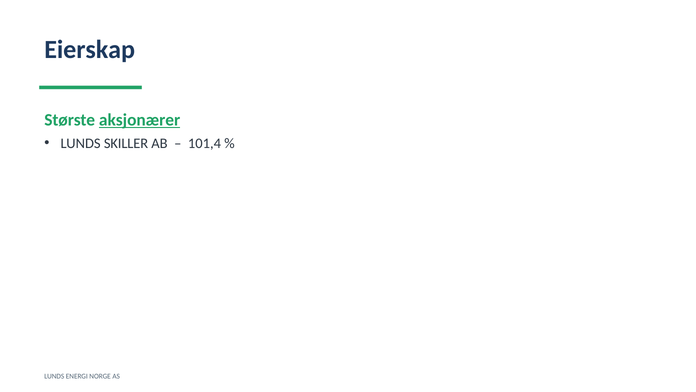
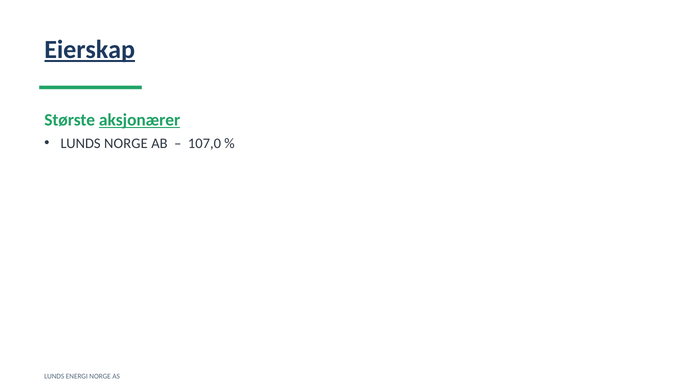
Eierskap underline: none -> present
LUNDS SKILLER: SKILLER -> NORGE
101,4: 101,4 -> 107,0
